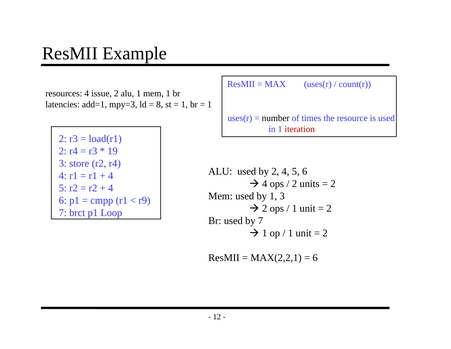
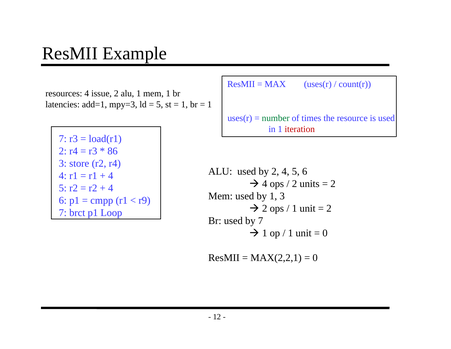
8 at (160, 104): 8 -> 5
number colour: black -> green
2 at (63, 139): 2 -> 7
19: 19 -> 86
2 at (325, 233): 2 -> 0
6 at (315, 257): 6 -> 0
